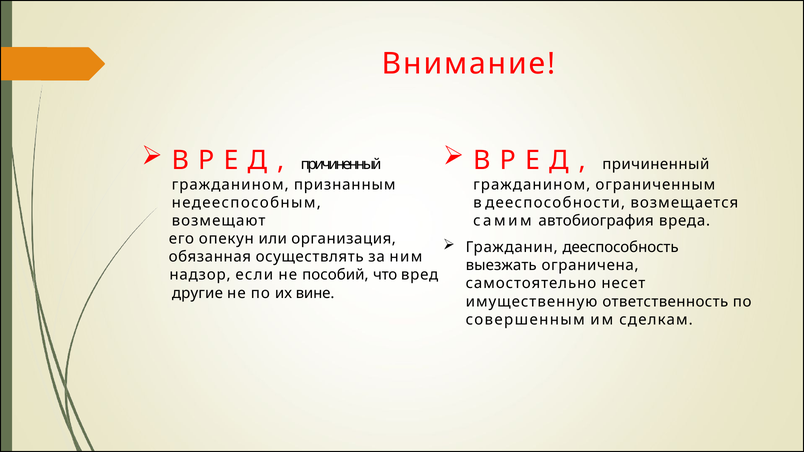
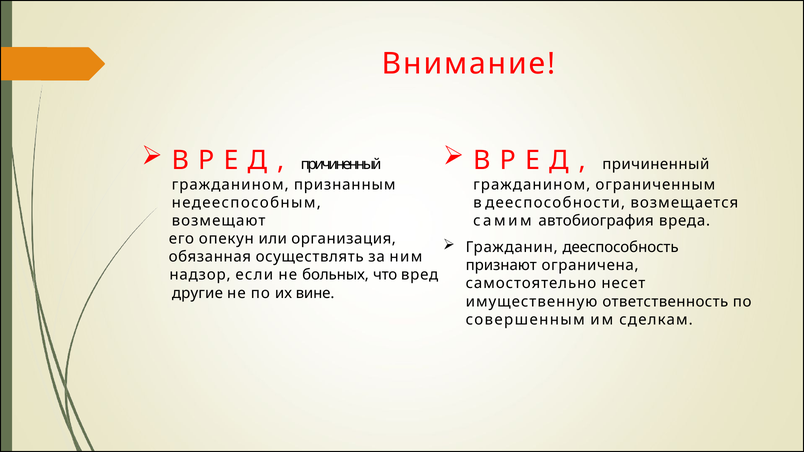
выезжать: выезжать -> признают
пособий: пособий -> больных
